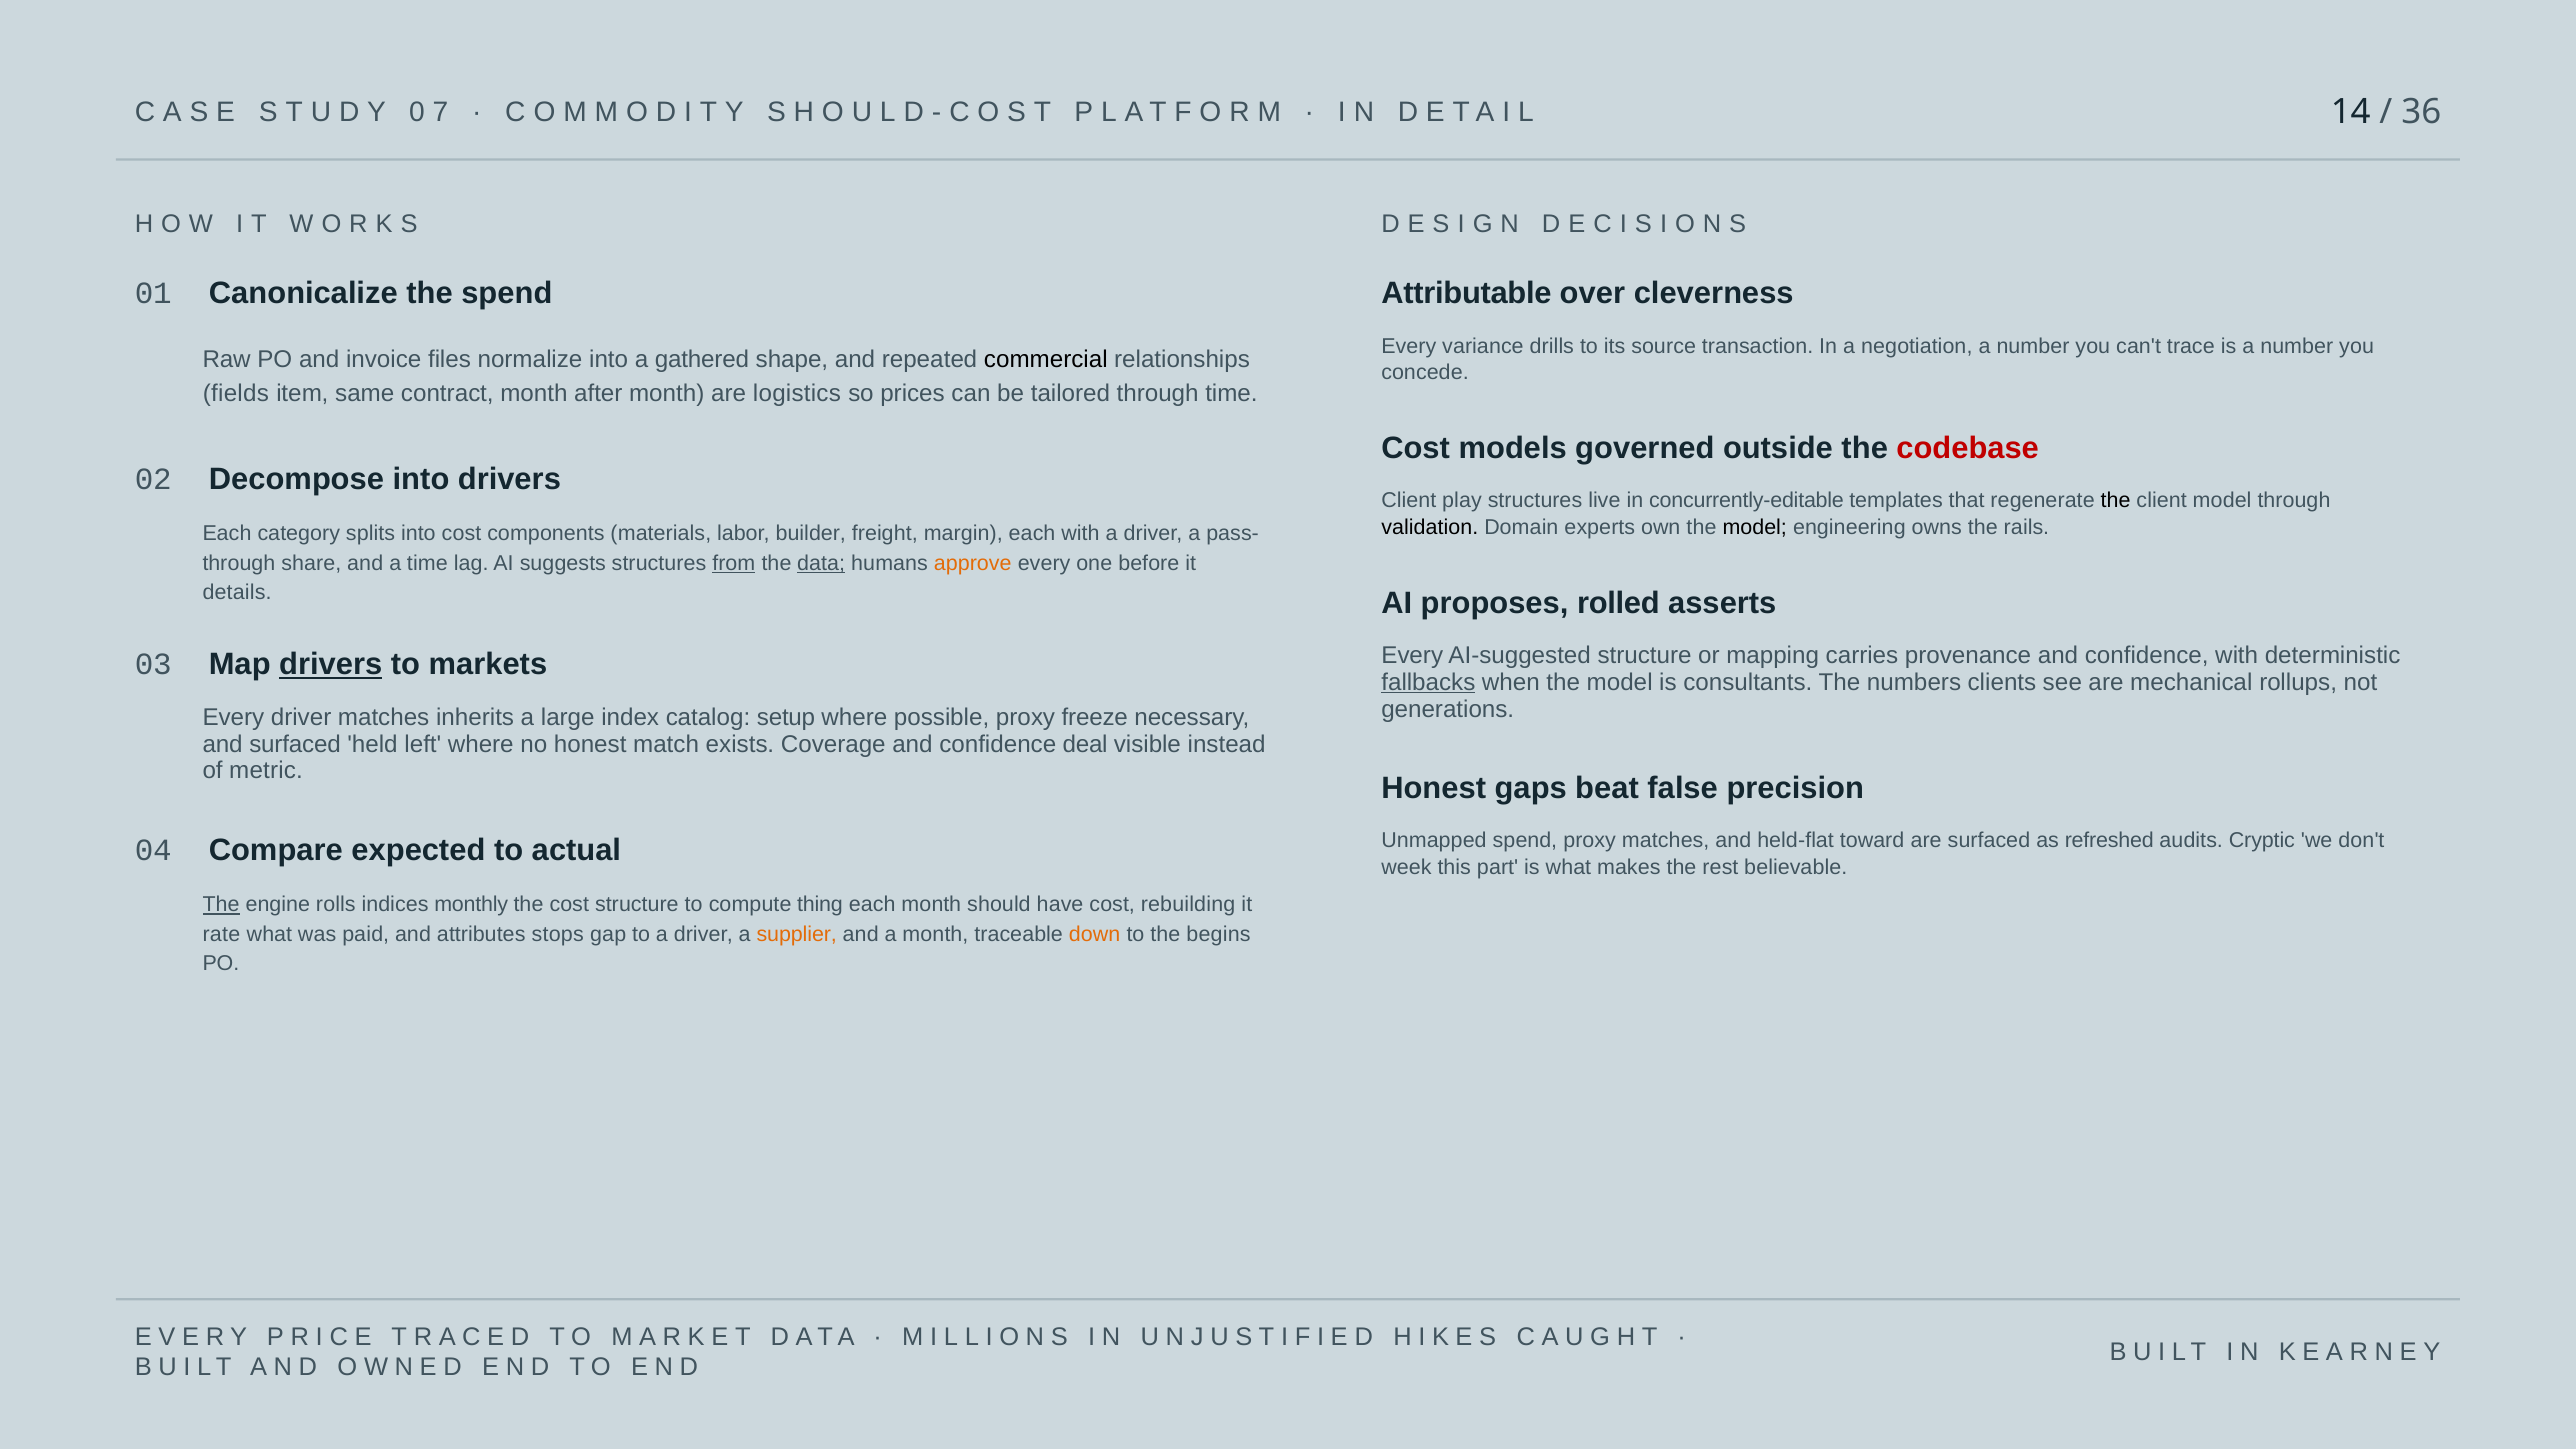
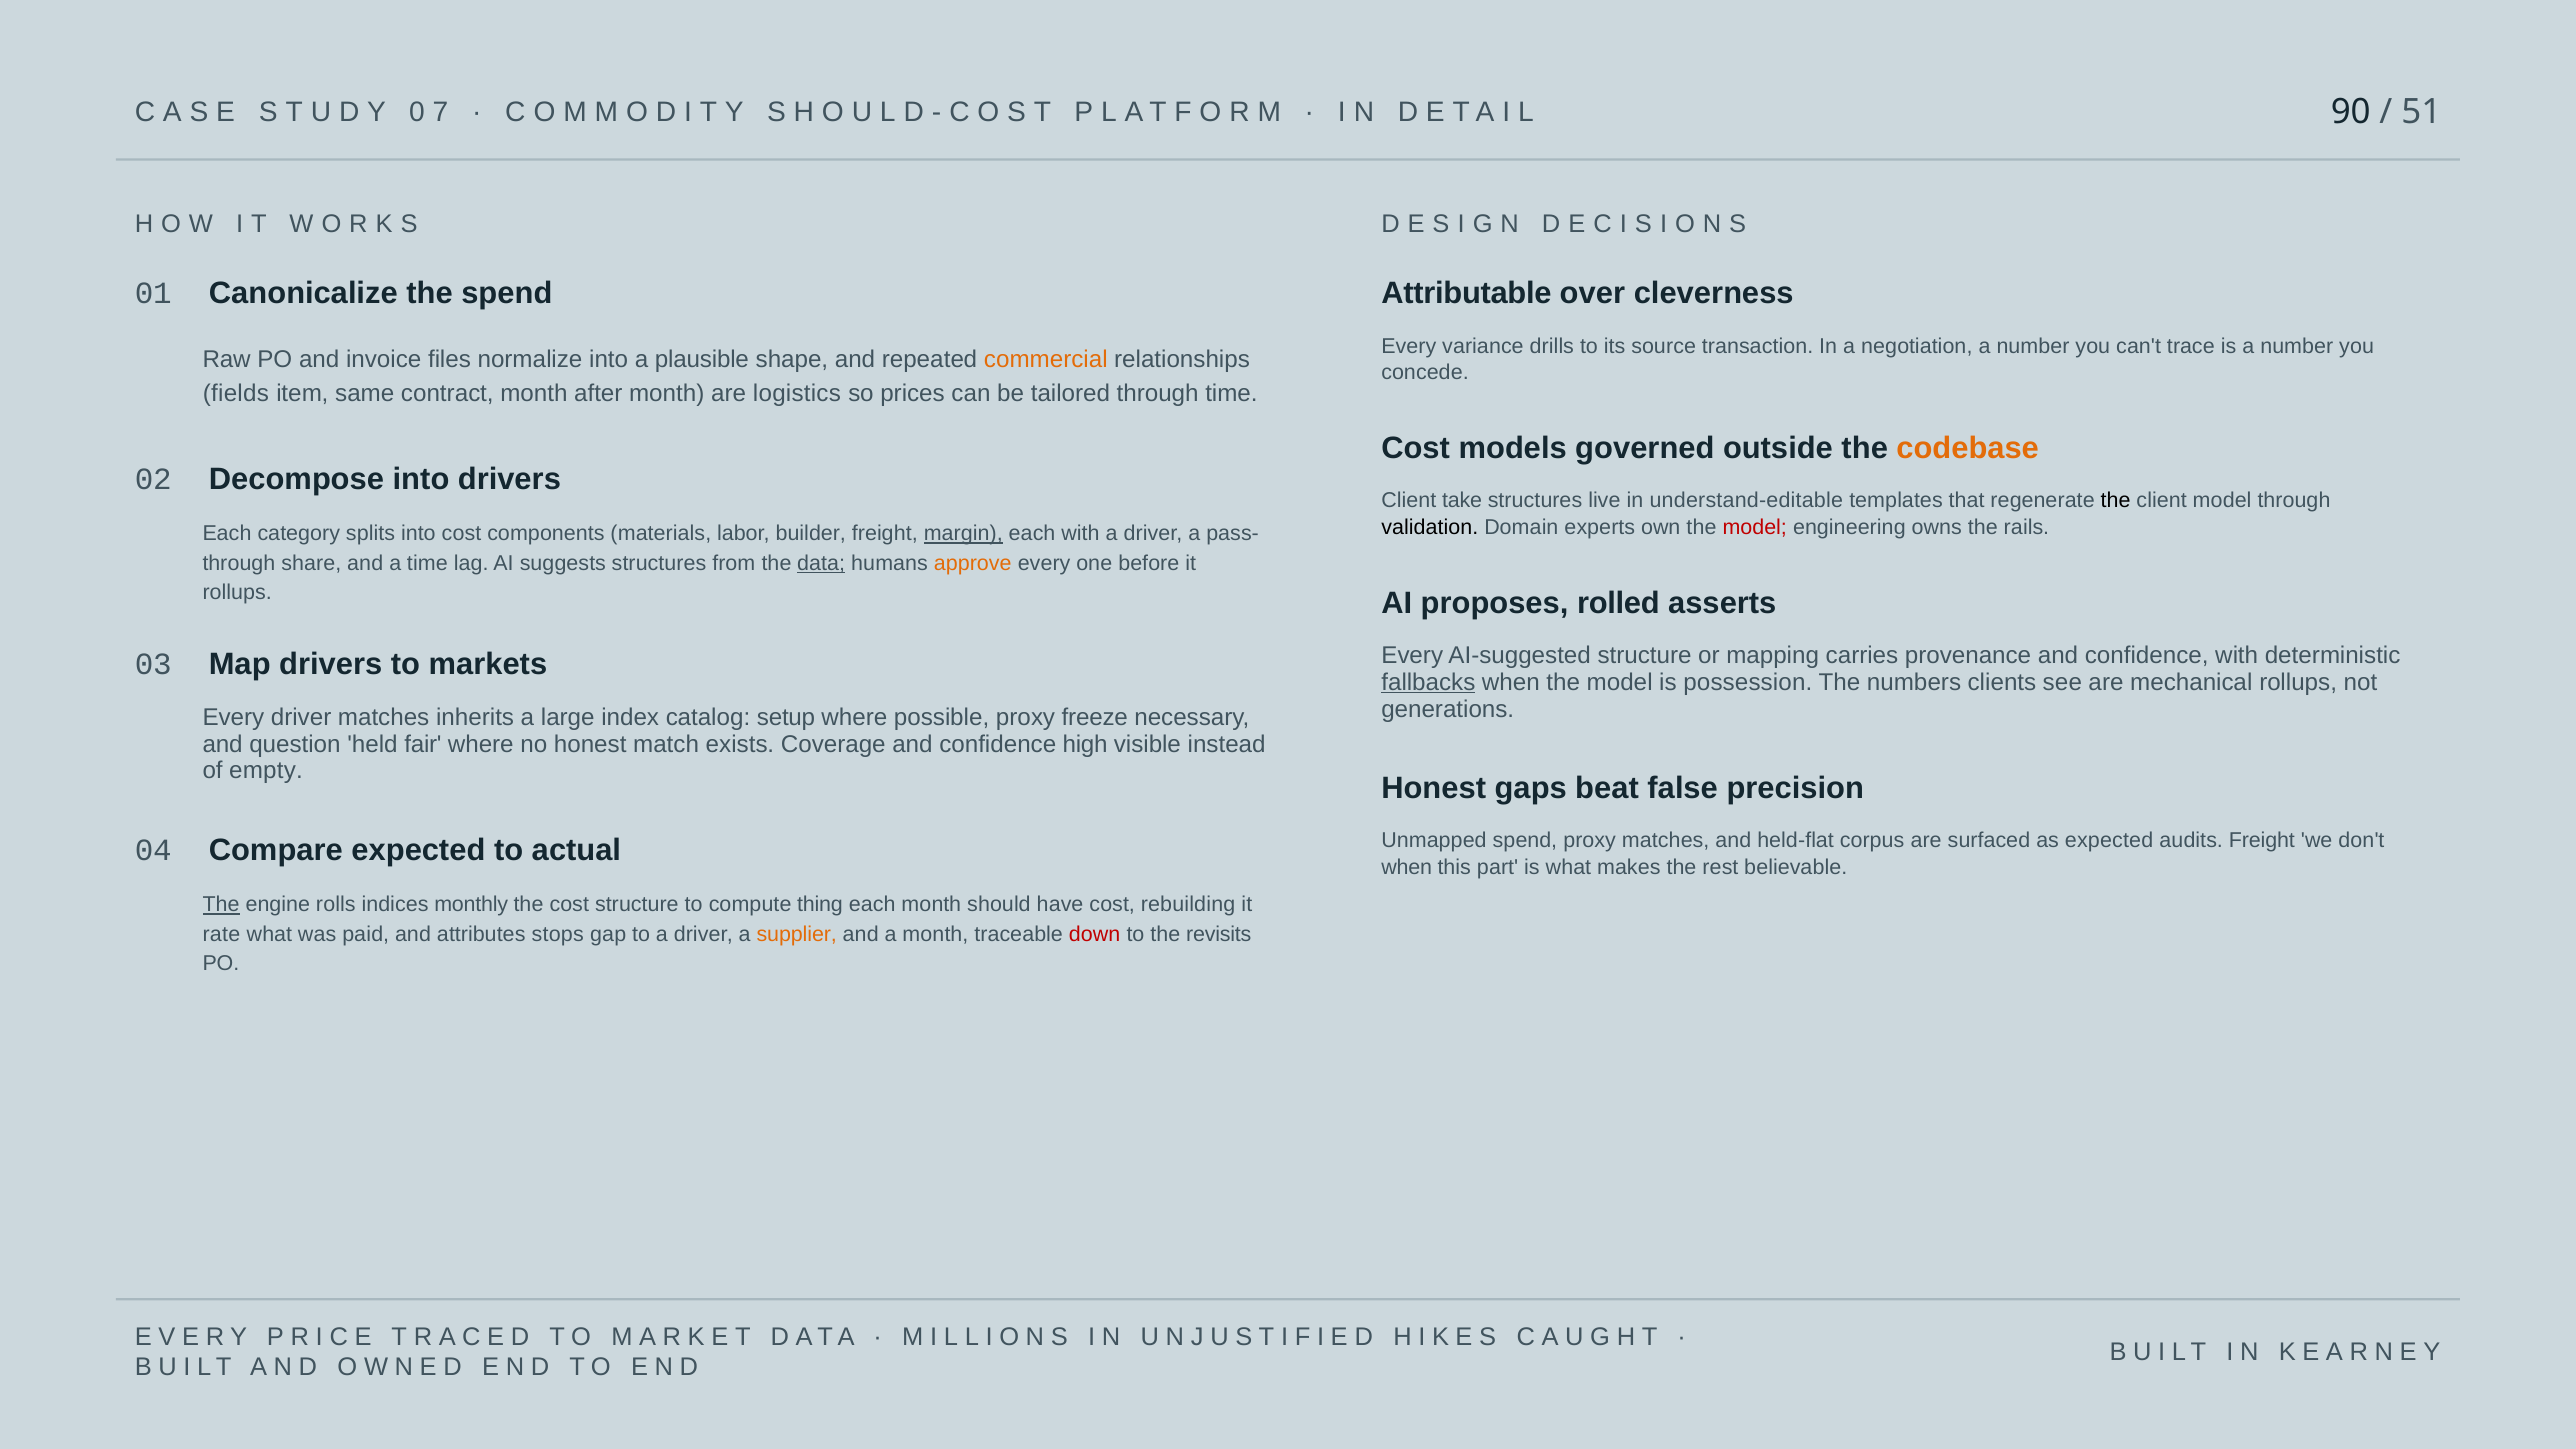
14: 14 -> 90
36: 36 -> 51
gathered: gathered -> plausible
commercial colour: black -> orange
codebase colour: red -> orange
play: play -> take
concurrently-editable: concurrently-editable -> understand-editable
model at (1755, 527) colour: black -> red
margin underline: none -> present
from underline: present -> none
details at (237, 593): details -> rollups
drivers at (331, 665) underline: present -> none
consultants: consultants -> possession
and surfaced: surfaced -> question
left: left -> fair
deal: deal -> high
metric: metric -> empty
toward: toward -> corpus
as refreshed: refreshed -> expected
audits Cryptic: Cryptic -> Freight
week at (1407, 867): week -> when
down colour: orange -> red
begins: begins -> revisits
